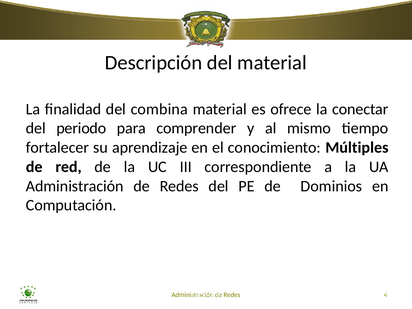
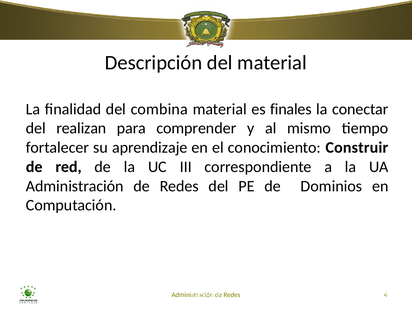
ofrece: ofrece -> finales
periodo: periodo -> realizan
Múltiples: Múltiples -> Construir
